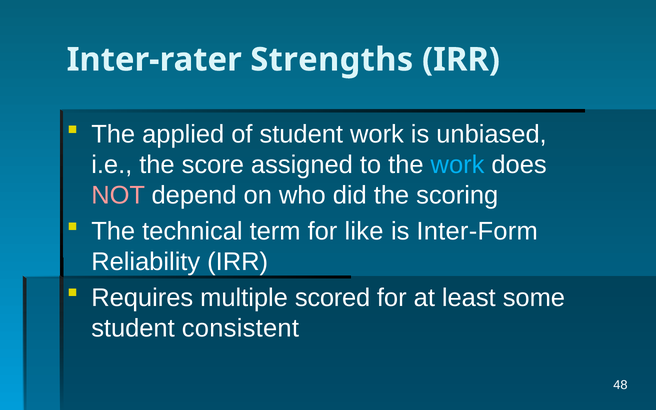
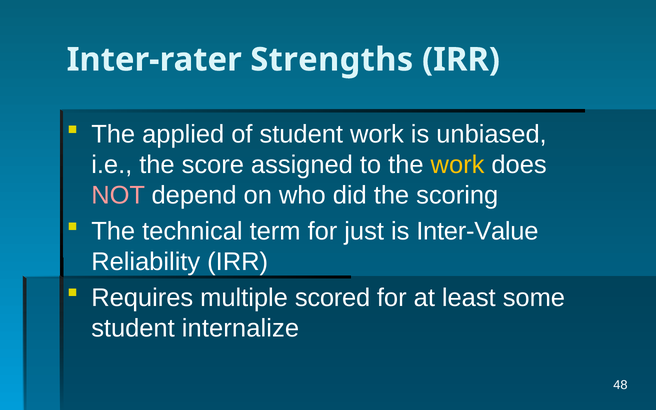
work at (458, 165) colour: light blue -> yellow
like: like -> just
Inter-Form: Inter-Form -> Inter-Value
consistent: consistent -> internalize
